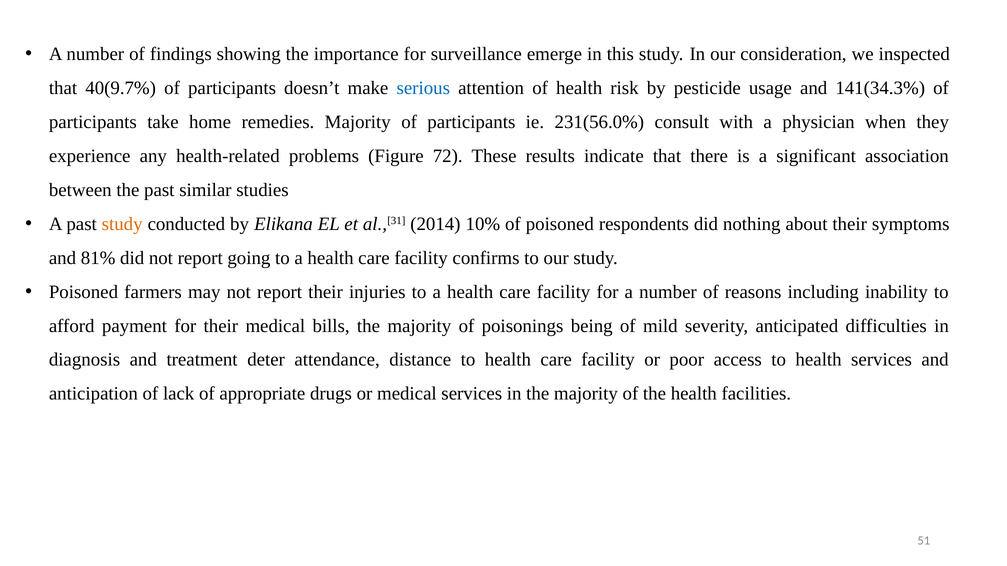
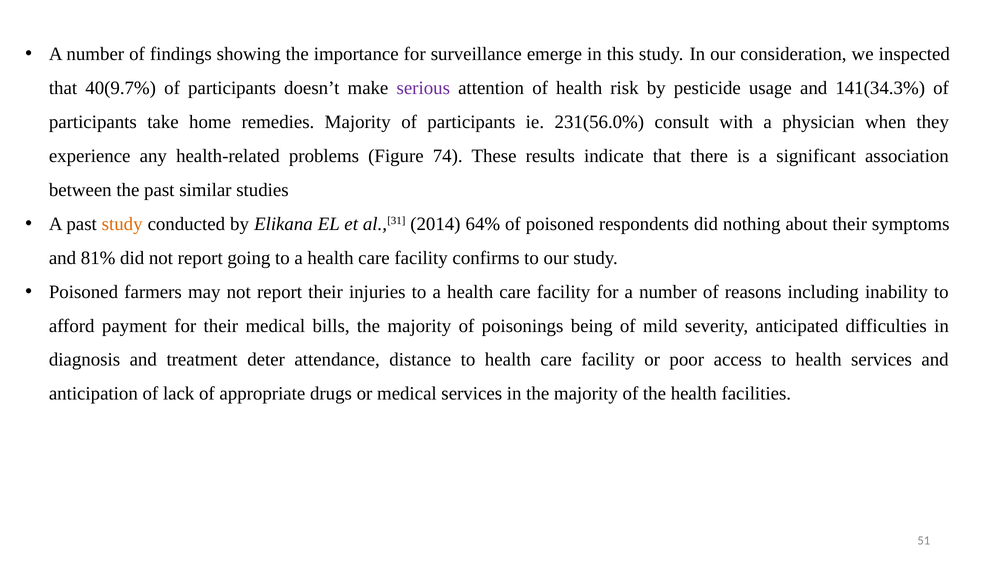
serious colour: blue -> purple
72: 72 -> 74
10%: 10% -> 64%
